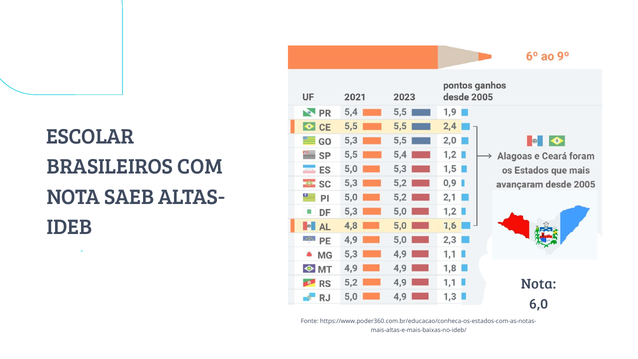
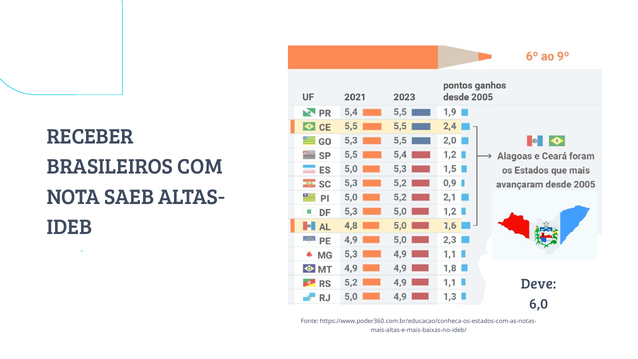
ESCOLAR: ESCOLAR -> RECEBER
Nota at (538, 284): Nota -> Deve
